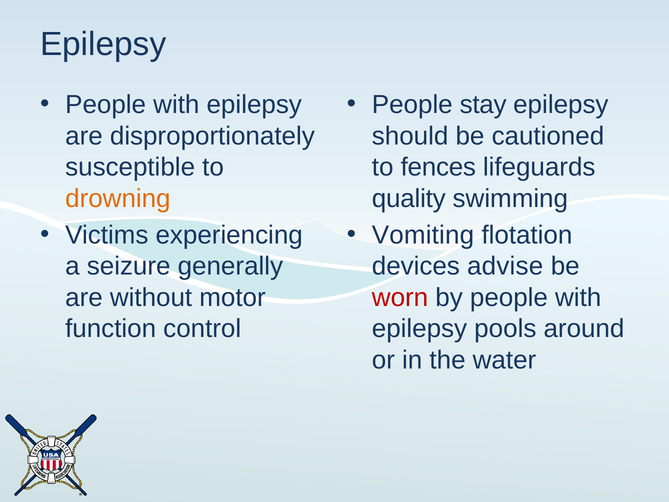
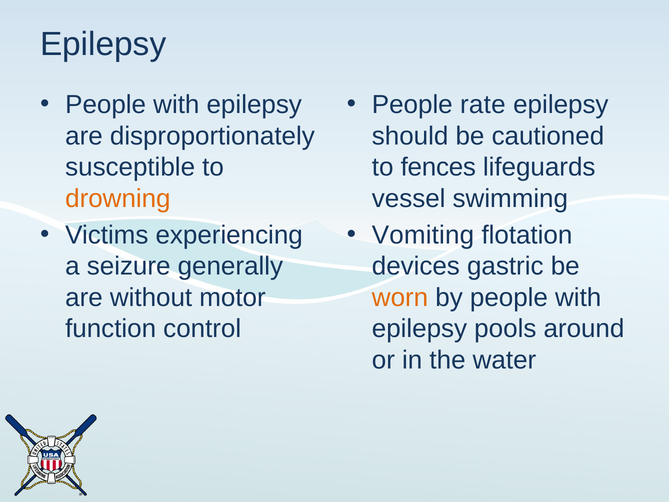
stay: stay -> rate
quality: quality -> vessel
advise: advise -> gastric
worn colour: red -> orange
